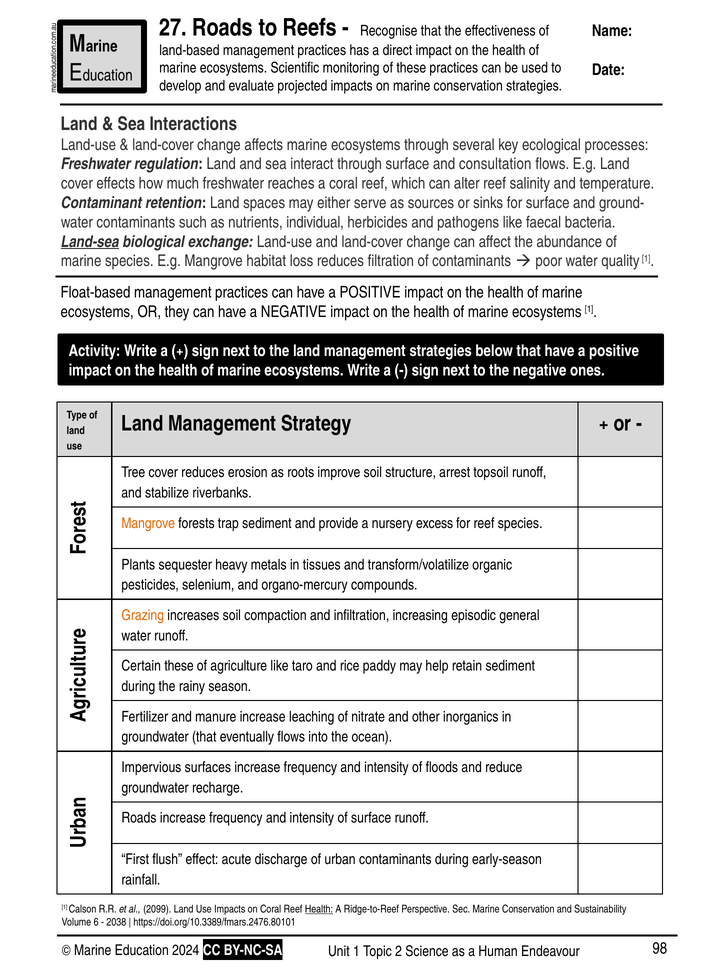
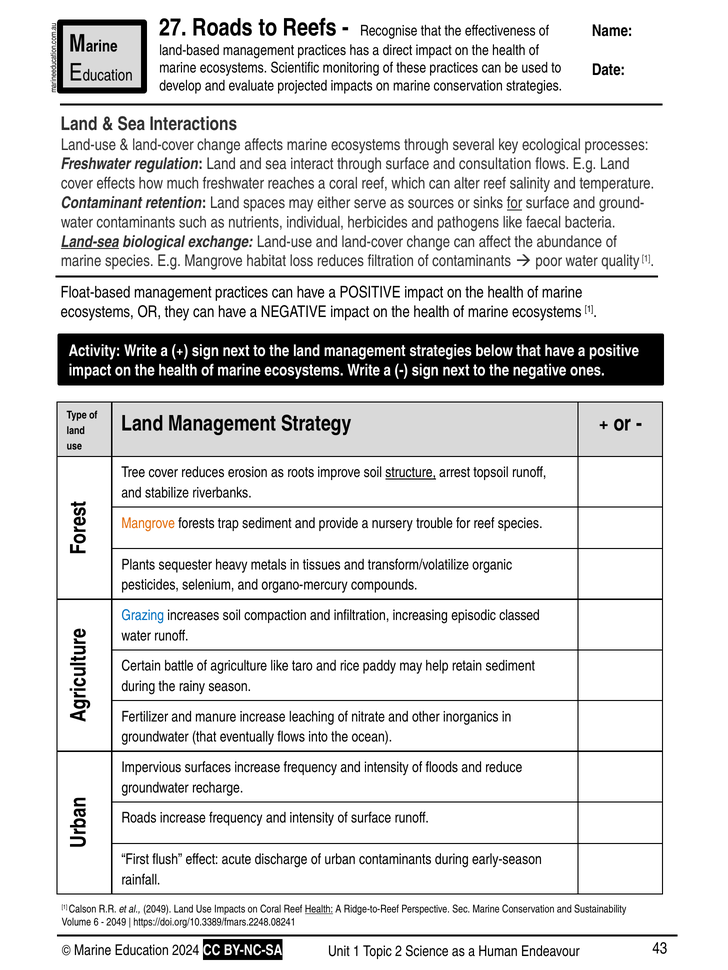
for at (515, 203) underline: none -> present
structure underline: none -> present
excess: excess -> trouble
Grazing colour: orange -> blue
general: general -> classed
Certain these: these -> battle
al 2099: 2099 -> 2049
2038 at (116, 923): 2038 -> 2049
https://doi.org/10.3389/fmars.2476.80101: https://doi.org/10.3389/fmars.2476.80101 -> https://doi.org/10.3389/fmars.2248.08241
98: 98 -> 43
